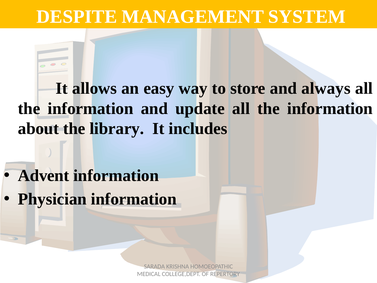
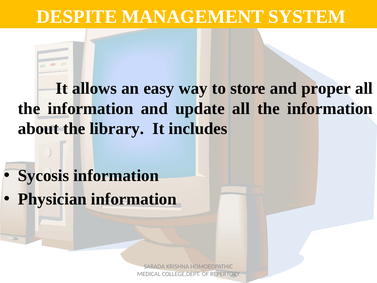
always: always -> proper
Advent: Advent -> Sycosis
